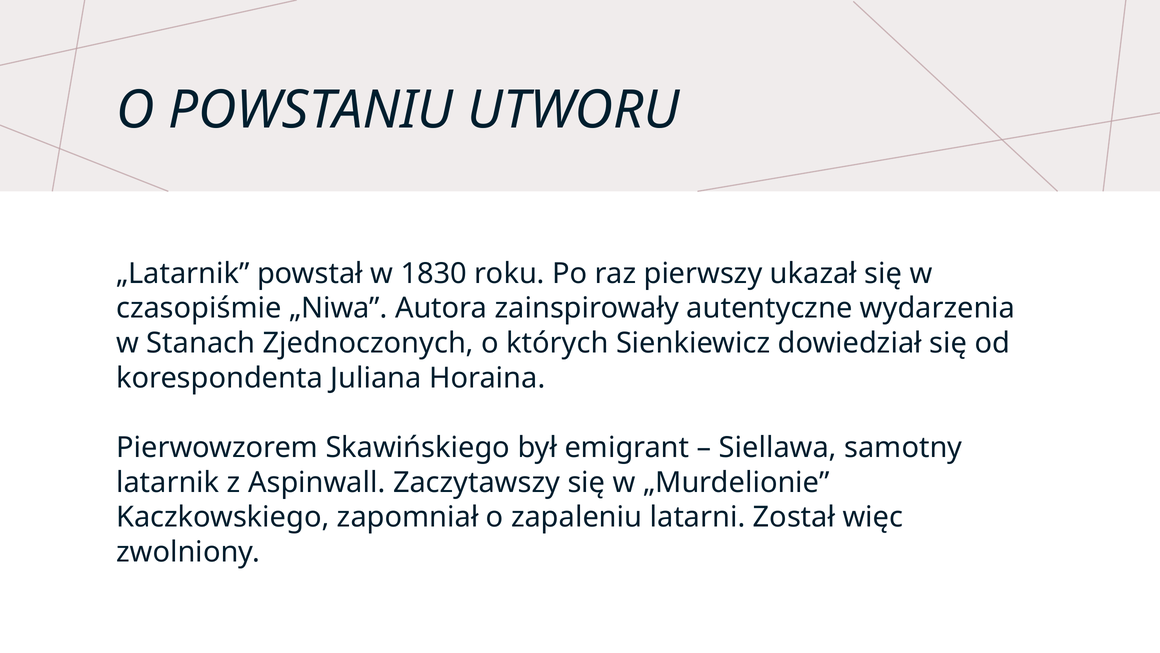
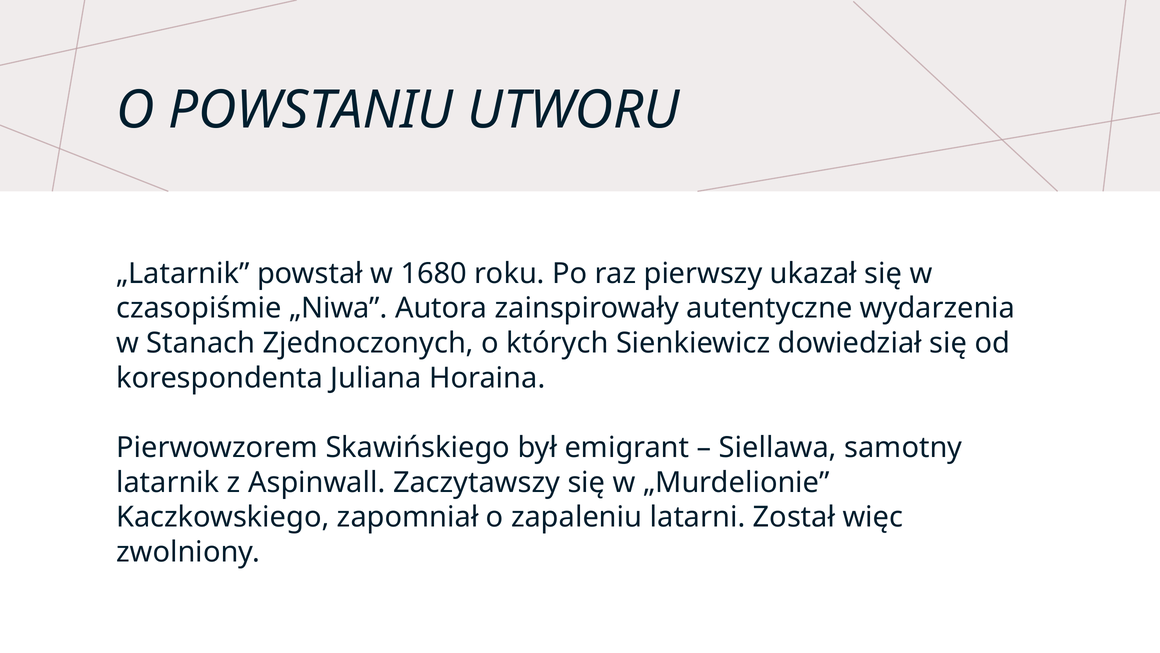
1830: 1830 -> 1680
